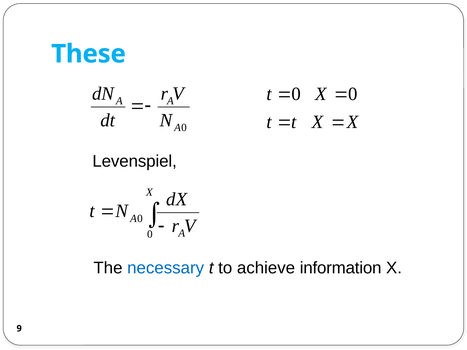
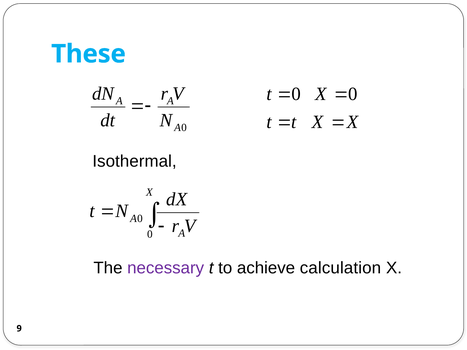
Levenspiel: Levenspiel -> Isothermal
necessary colour: blue -> purple
information: information -> calculation
